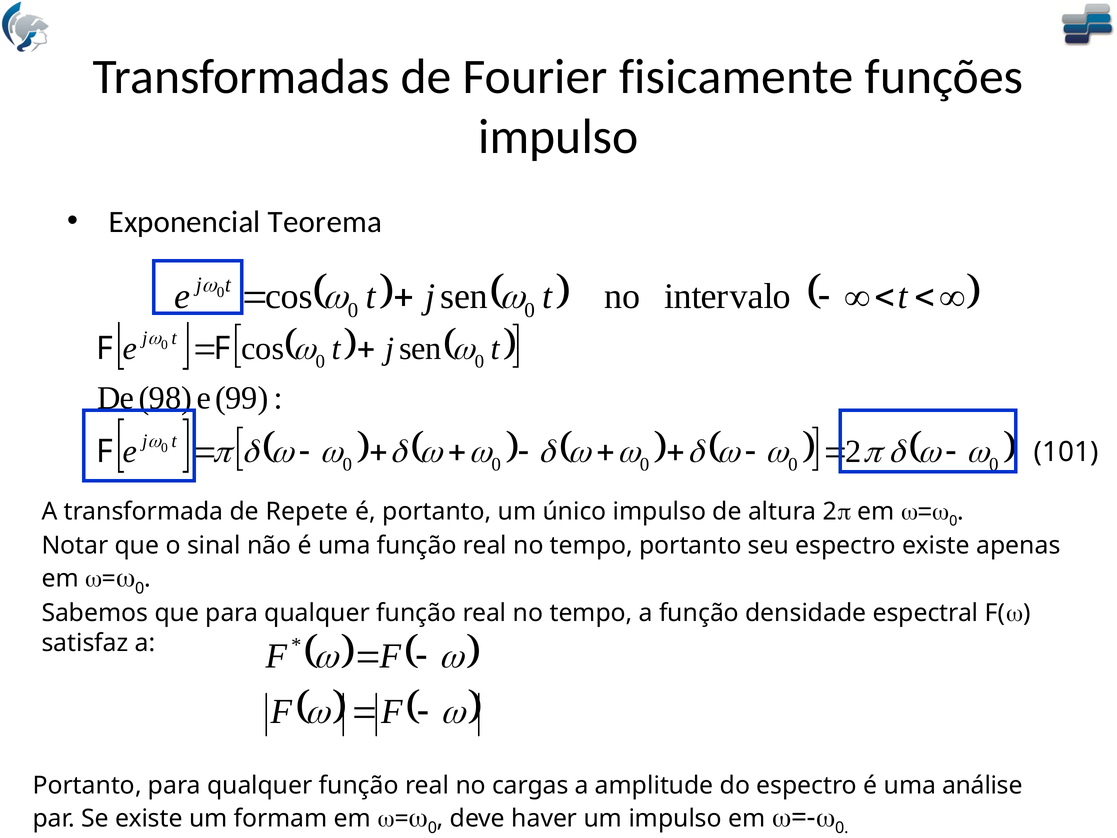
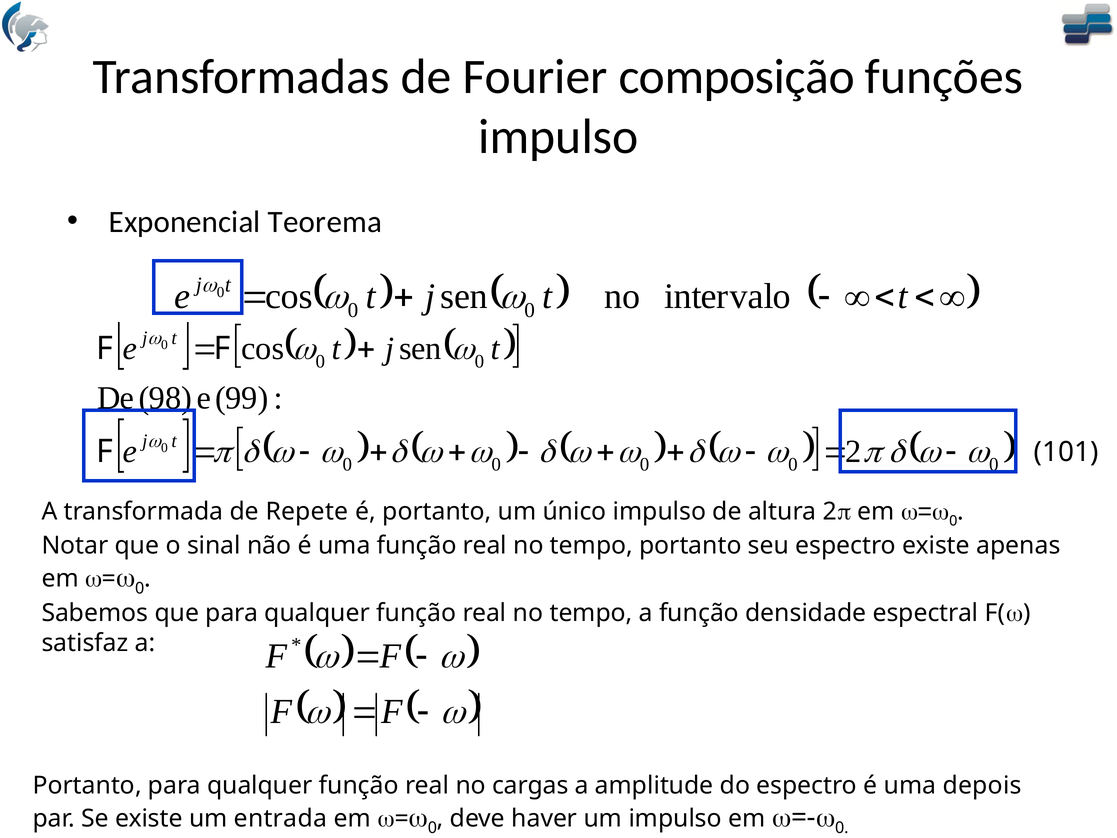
fisicamente: fisicamente -> composição
análise: análise -> depois
formam: formam -> entrada
